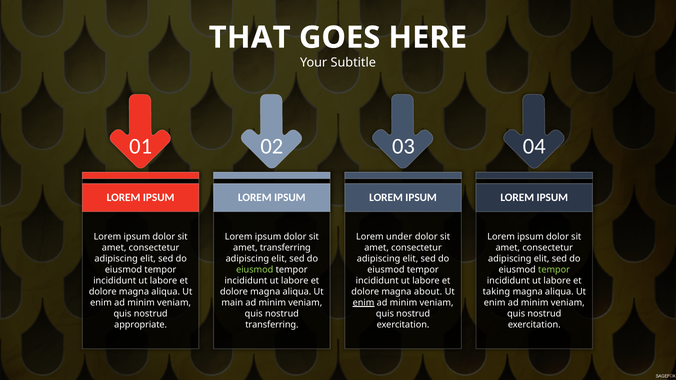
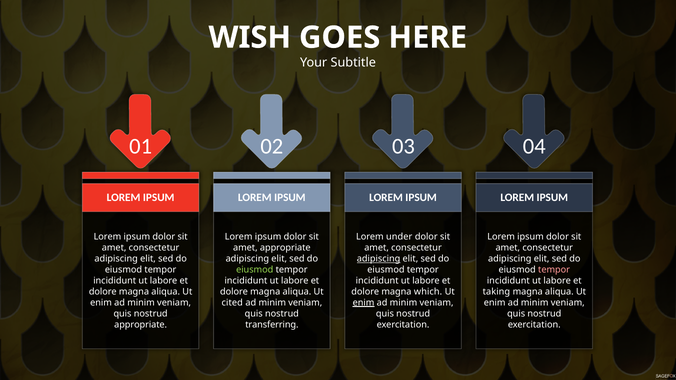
THAT: THAT -> WISH
amet transferring: transferring -> appropriate
adipiscing at (379, 259) underline: none -> present
tempor at (554, 270) colour: light green -> pink
about: about -> which
main: main -> cited
